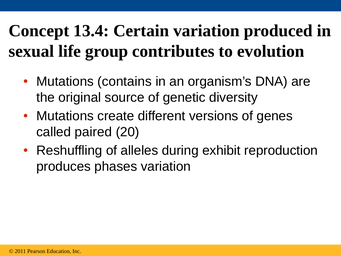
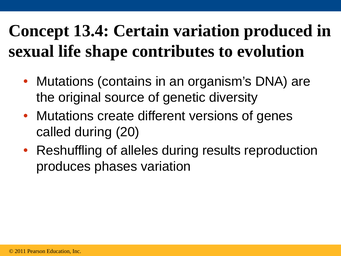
group: group -> shape
called paired: paired -> during
exhibit: exhibit -> results
